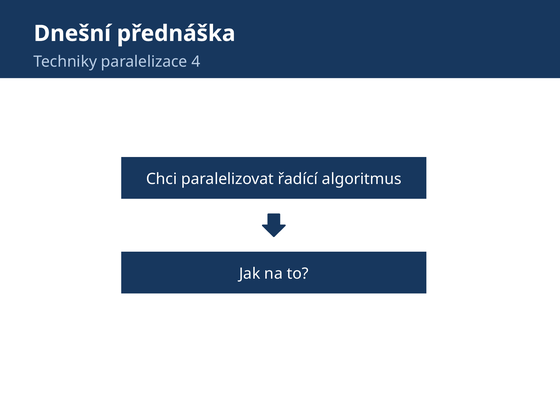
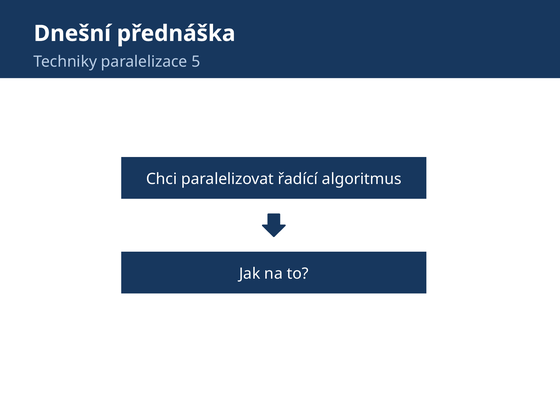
4: 4 -> 5
